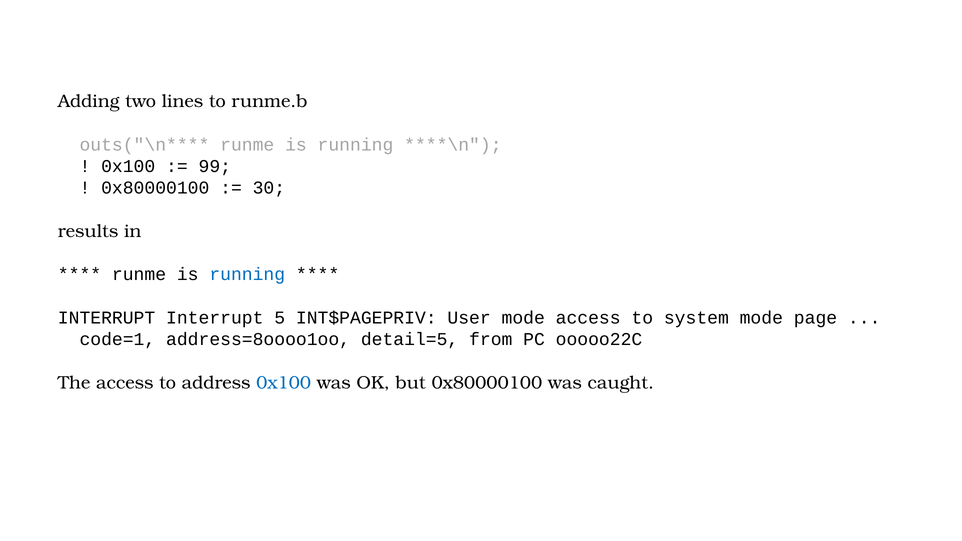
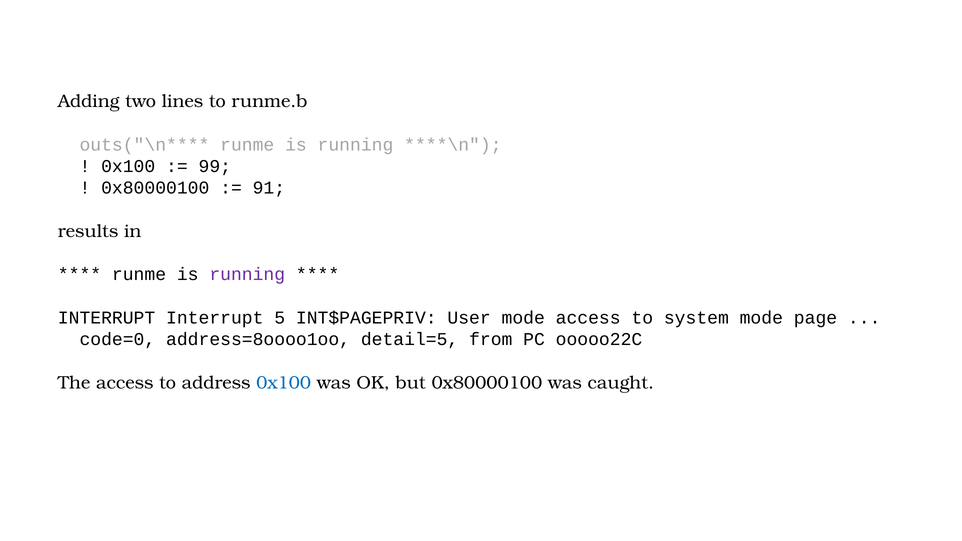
30: 30 -> 91
running at (247, 274) colour: blue -> purple
code=1: code=1 -> code=0
